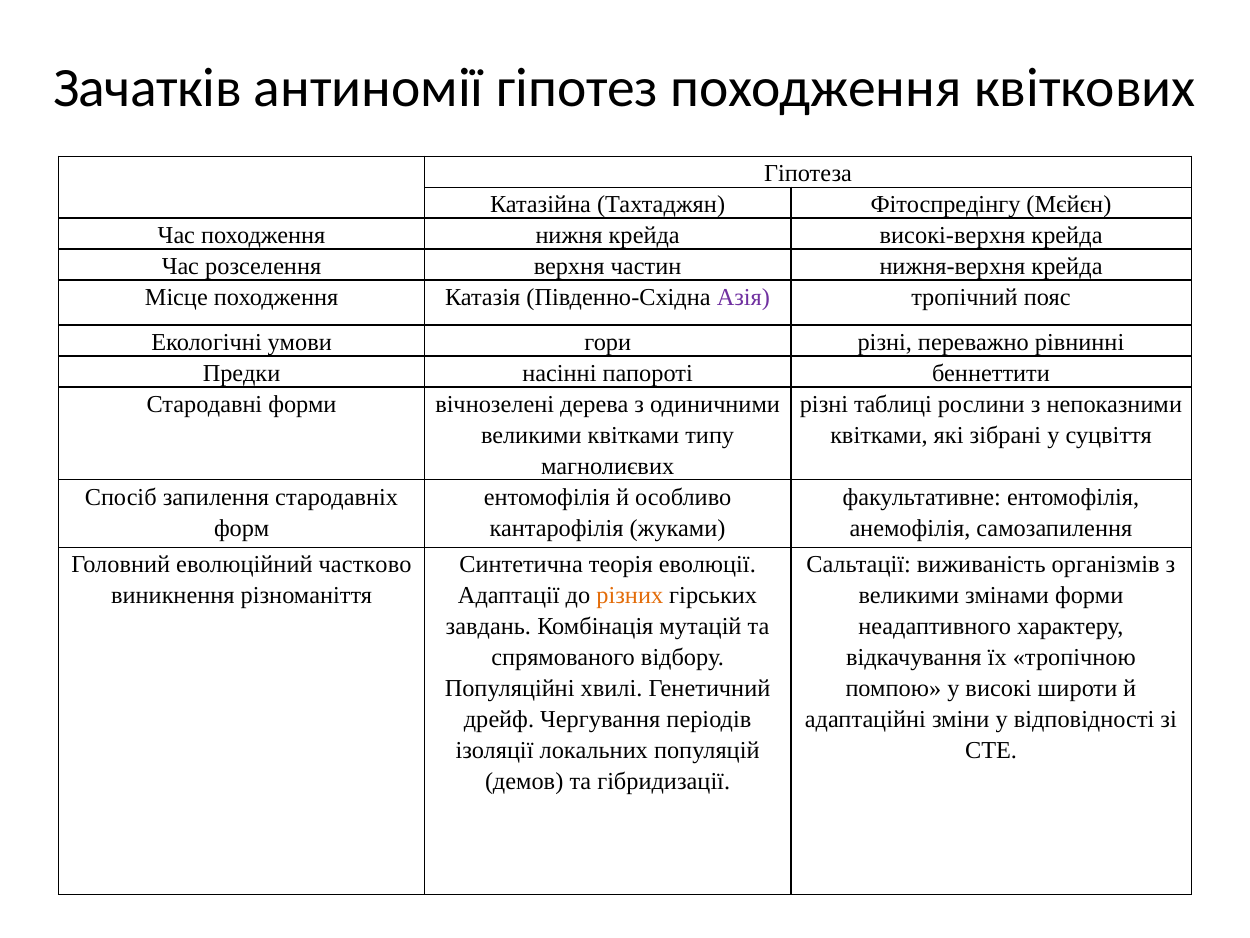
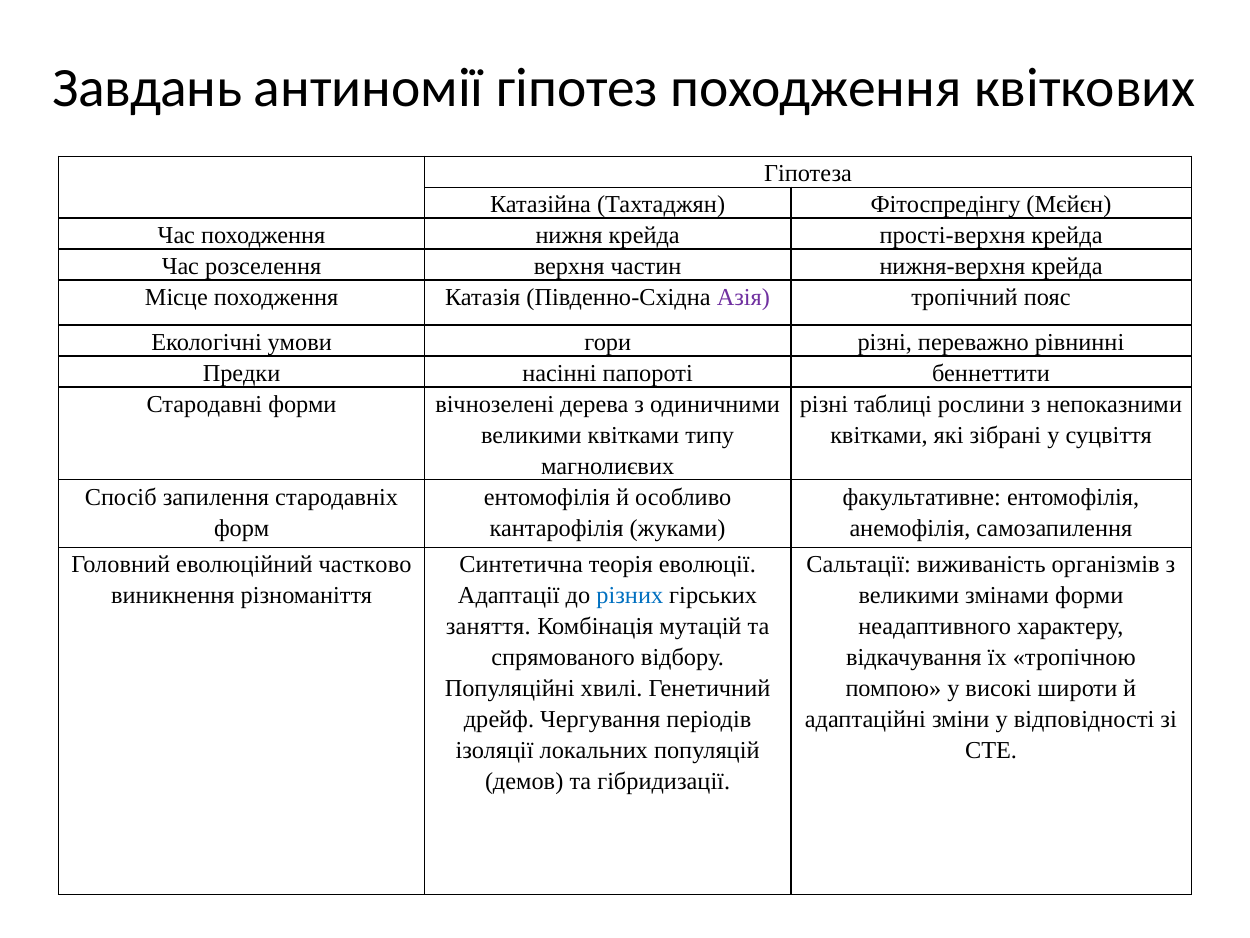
Зачатків: Зачатків -> Завдань
високі-верхня: високі-верхня -> прості-верхня
різних colour: orange -> blue
завдань: завдань -> заняття
